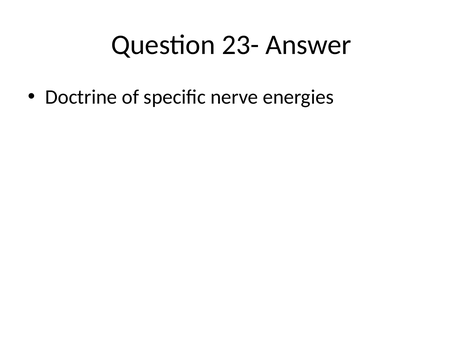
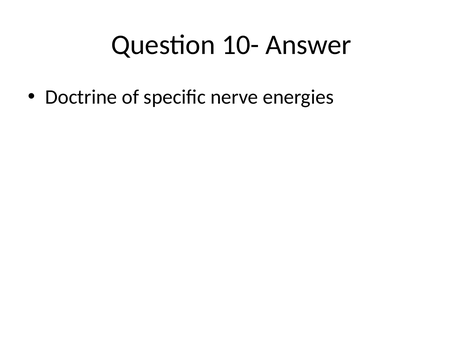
23-: 23- -> 10-
